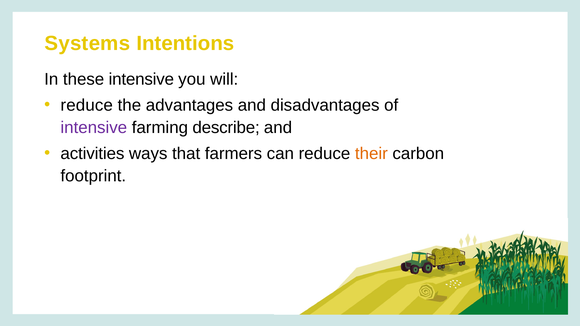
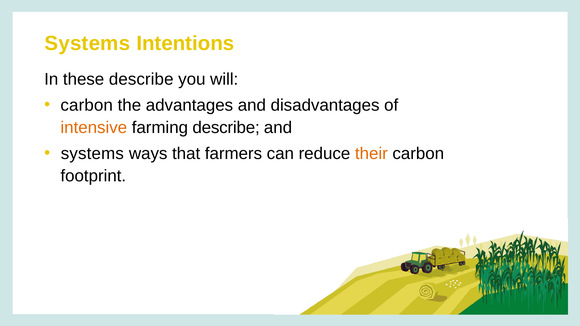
these intensive: intensive -> describe
reduce at (87, 105): reduce -> carbon
intensive at (94, 128) colour: purple -> orange
activities at (92, 154): activities -> systems
